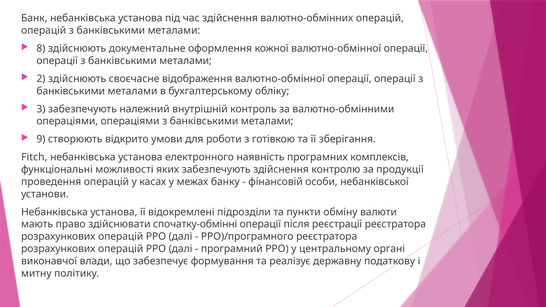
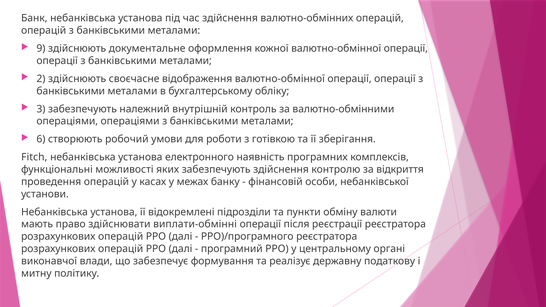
8: 8 -> 9
9: 9 -> 6
відкрито: відкрито -> робочий
продукції: продукції -> відкриття
спочатку-обмінні: спочатку-обмінні -> виплати-обмінні
